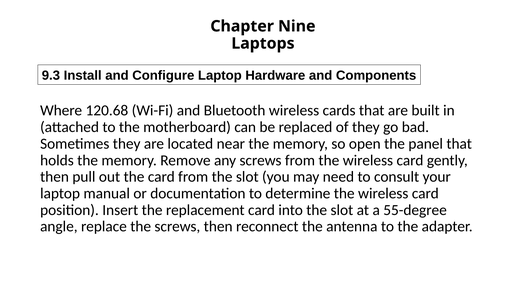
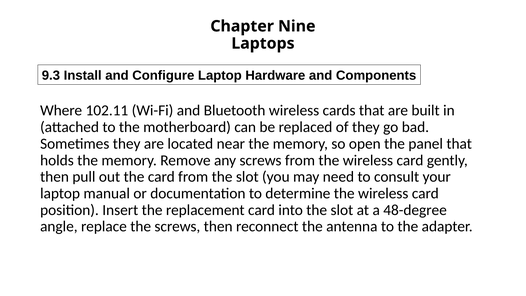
120.68: 120.68 -> 102.11
55-degree: 55-degree -> 48-degree
